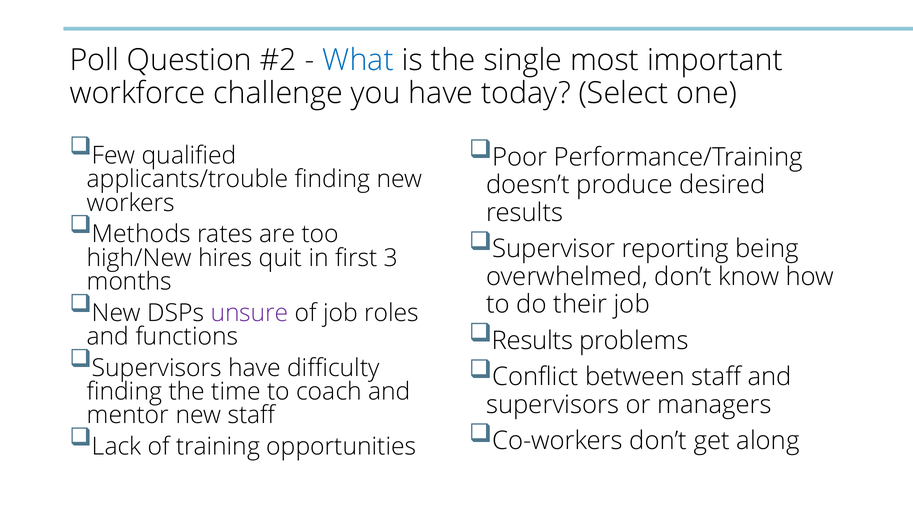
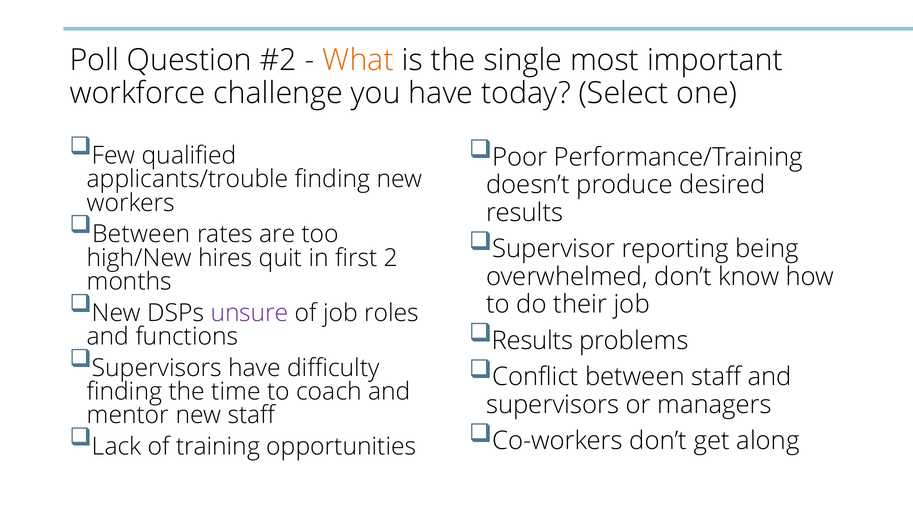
What colour: blue -> orange
Methods at (141, 234): Methods -> Between
3: 3 -> 2
